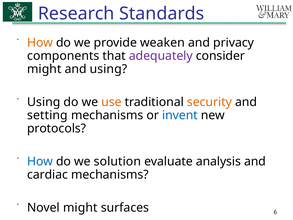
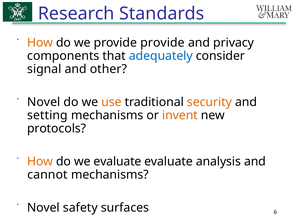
provide weaken: weaken -> provide
adequately colour: purple -> blue
might at (44, 69): might -> signal
and using: using -> other
Using at (44, 102): Using -> Novel
invent colour: blue -> orange
How at (40, 161) colour: blue -> orange
we solution: solution -> evaluate
cardiac: cardiac -> cannot
Novel might: might -> safety
